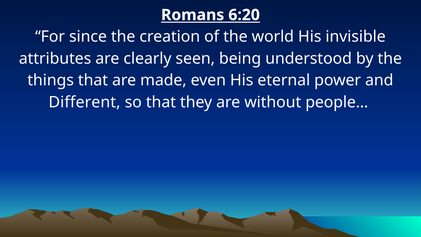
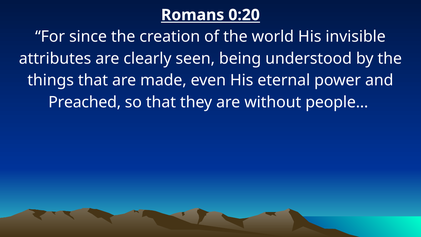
6:20: 6:20 -> 0:20
Different: Different -> Preached
